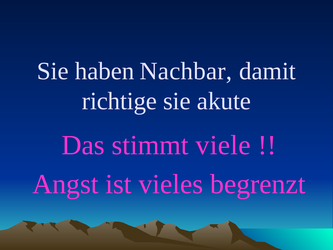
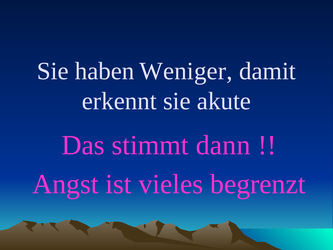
Nachbar: Nachbar -> Weniger
richtige: richtige -> erkennt
viele: viele -> dann
